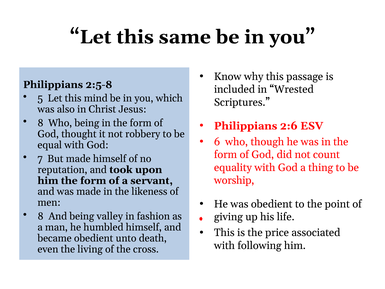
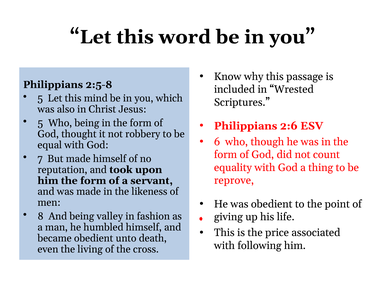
same: same -> word
8 at (40, 123): 8 -> 5
worship: worship -> reprove
